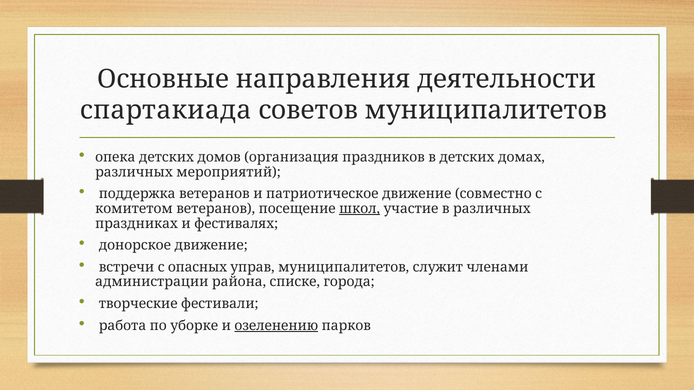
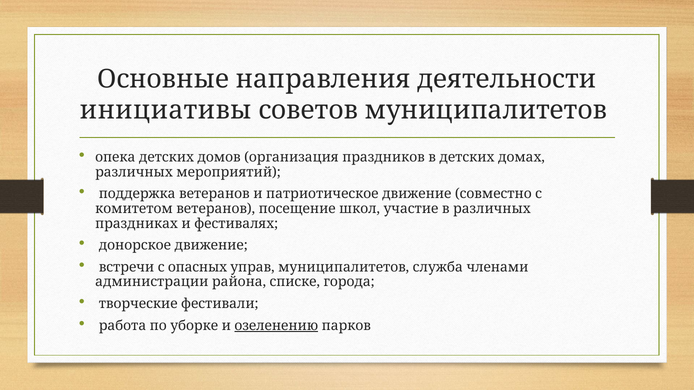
спартакиада: спартакиада -> инициативы
школ underline: present -> none
служит: служит -> служба
